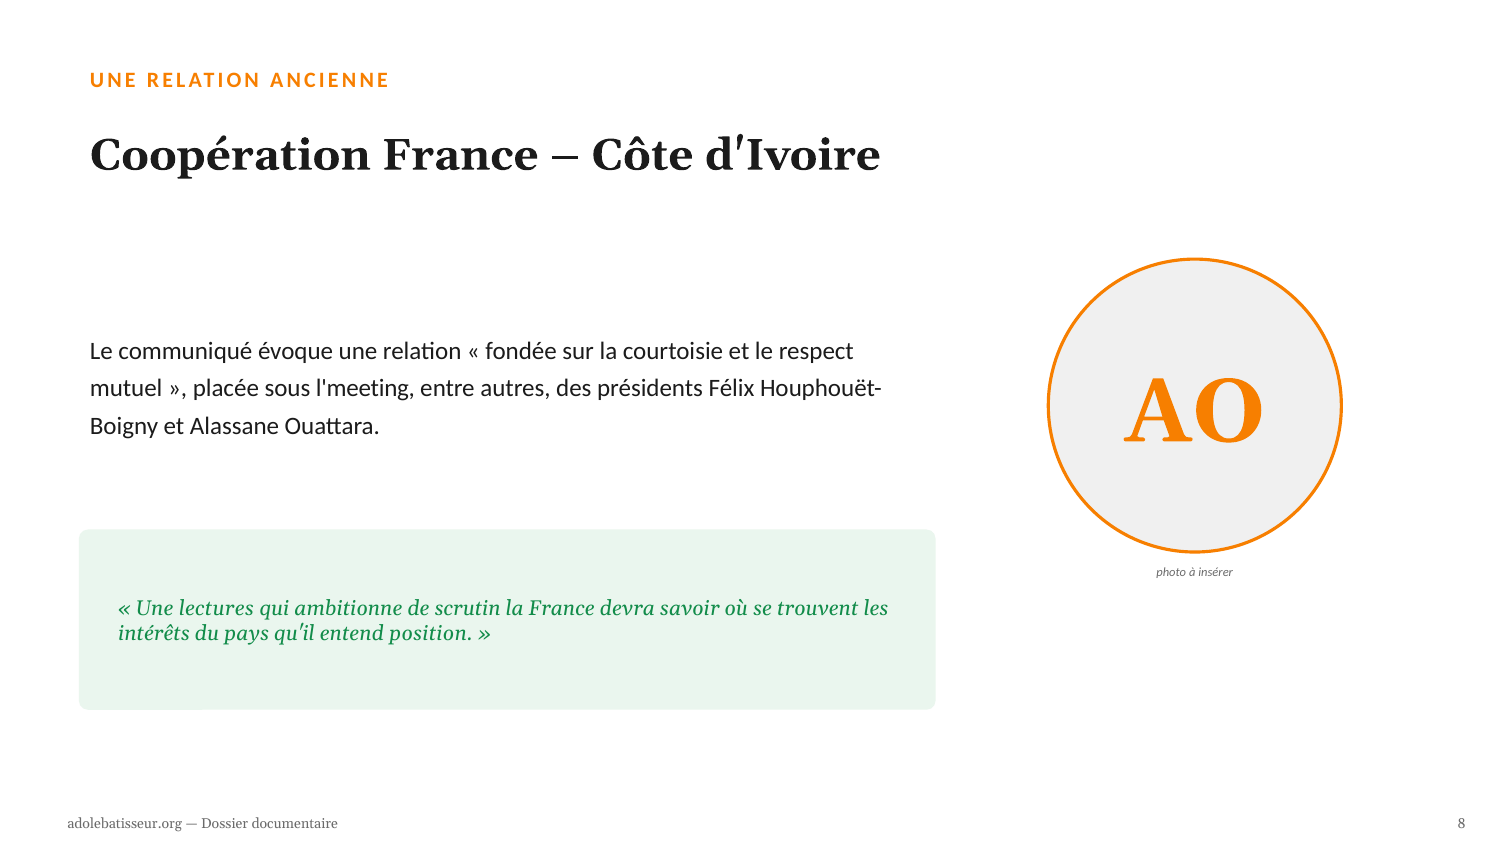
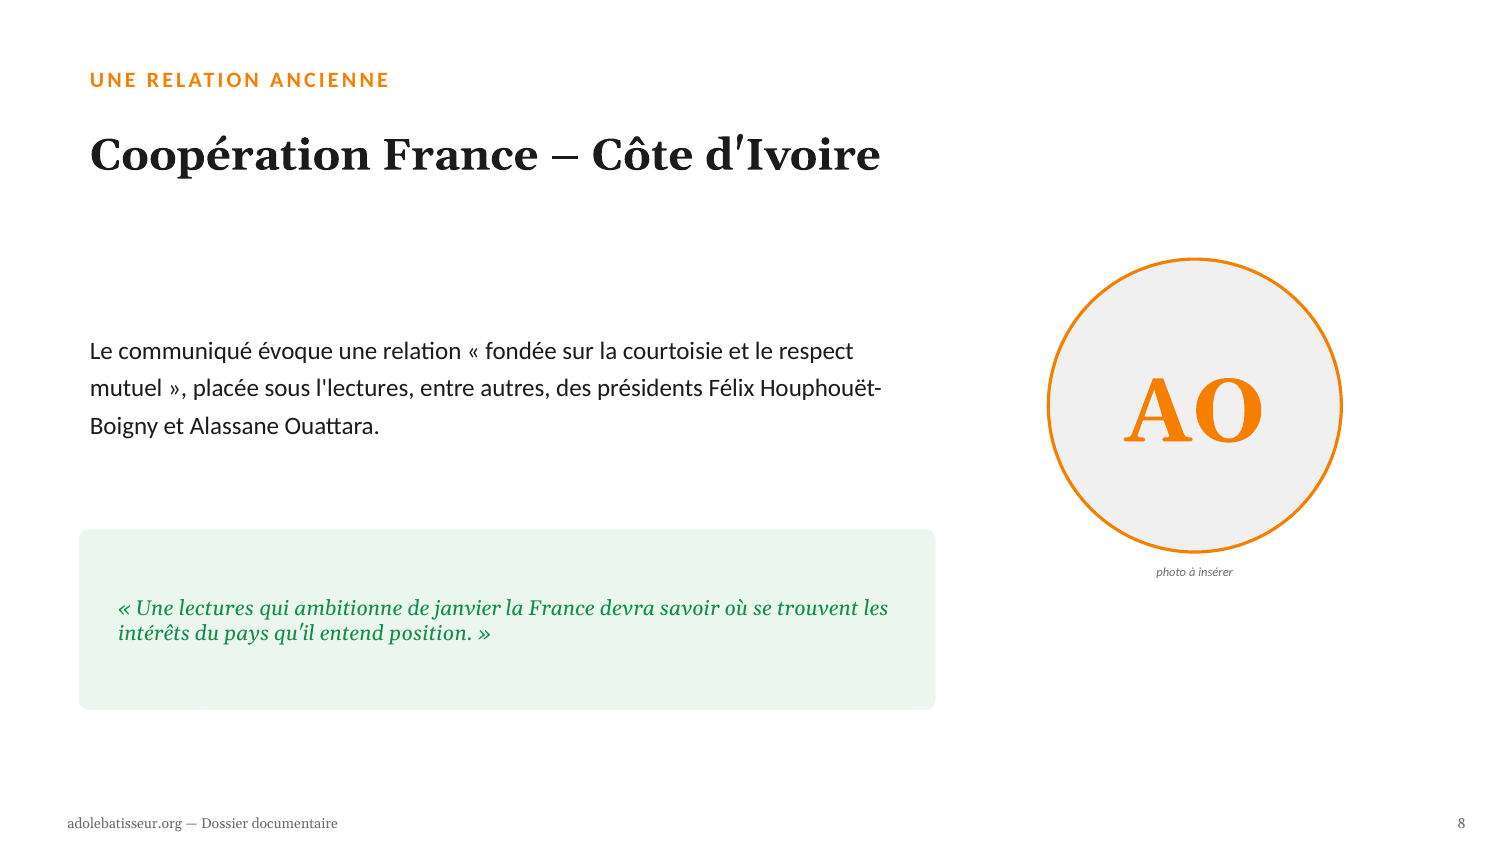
l'meeting: l'meeting -> l'lectures
scrutin: scrutin -> janvier
